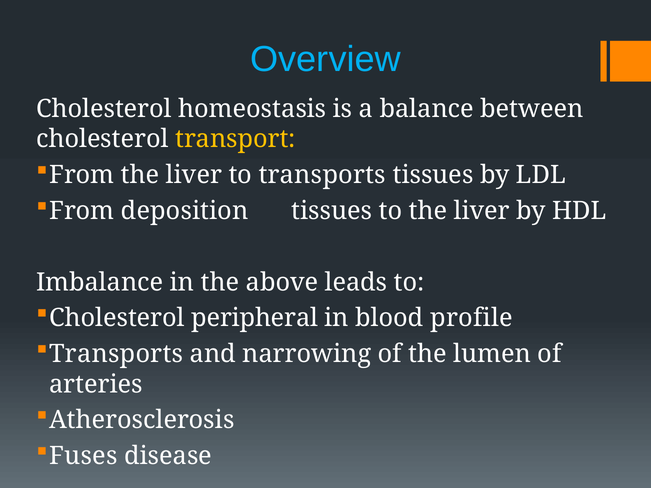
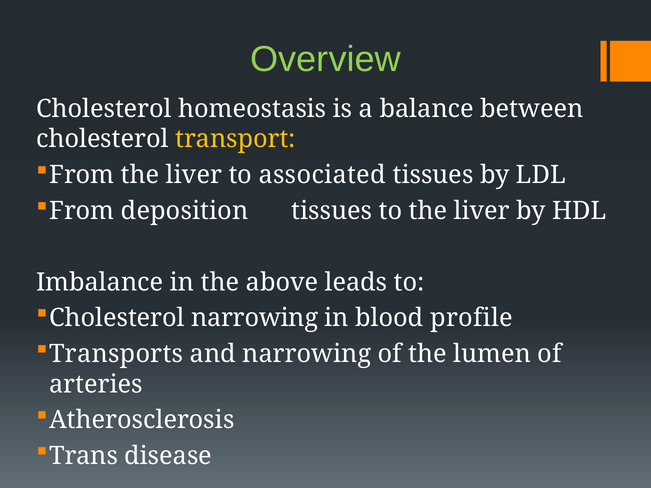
Overview colour: light blue -> light green
to transports: transports -> associated
Cholesterol peripheral: peripheral -> narrowing
Fuses: Fuses -> Trans
